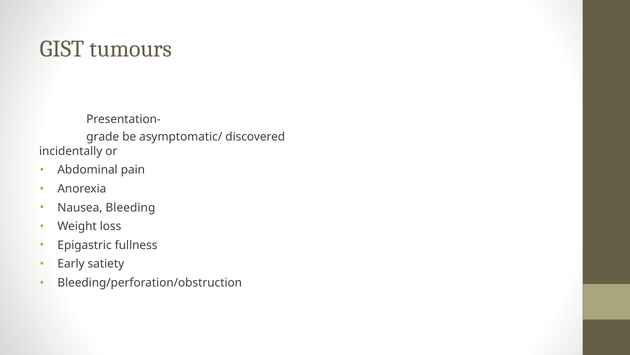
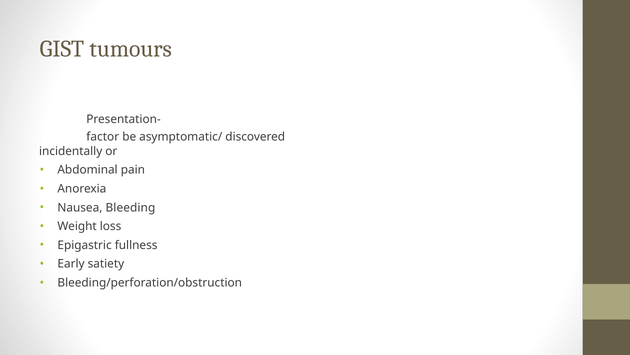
grade: grade -> factor
